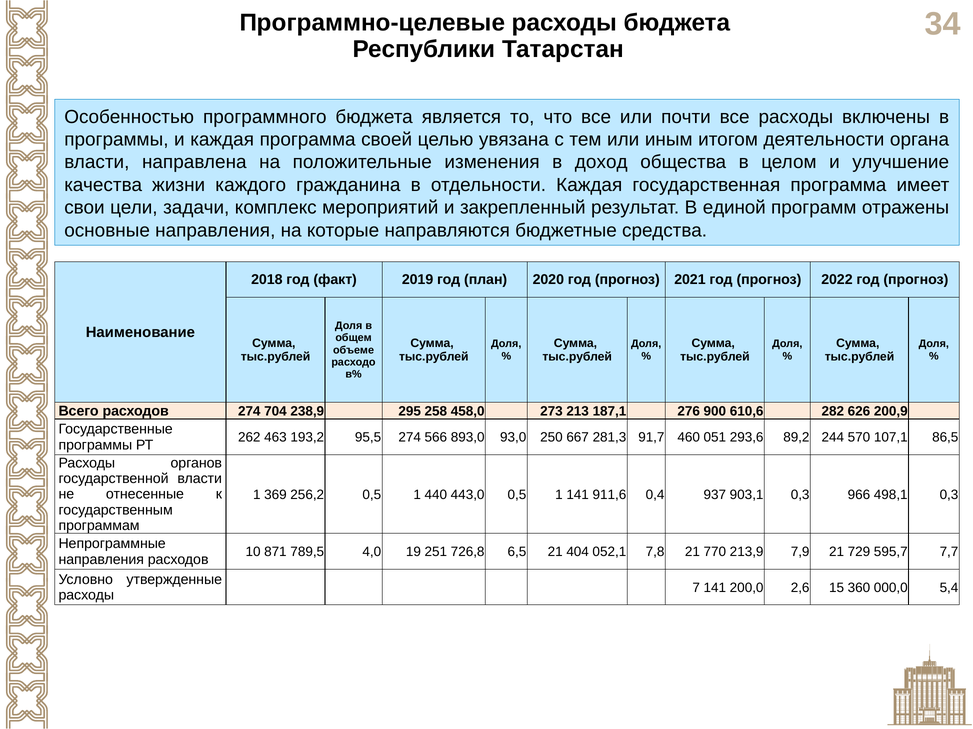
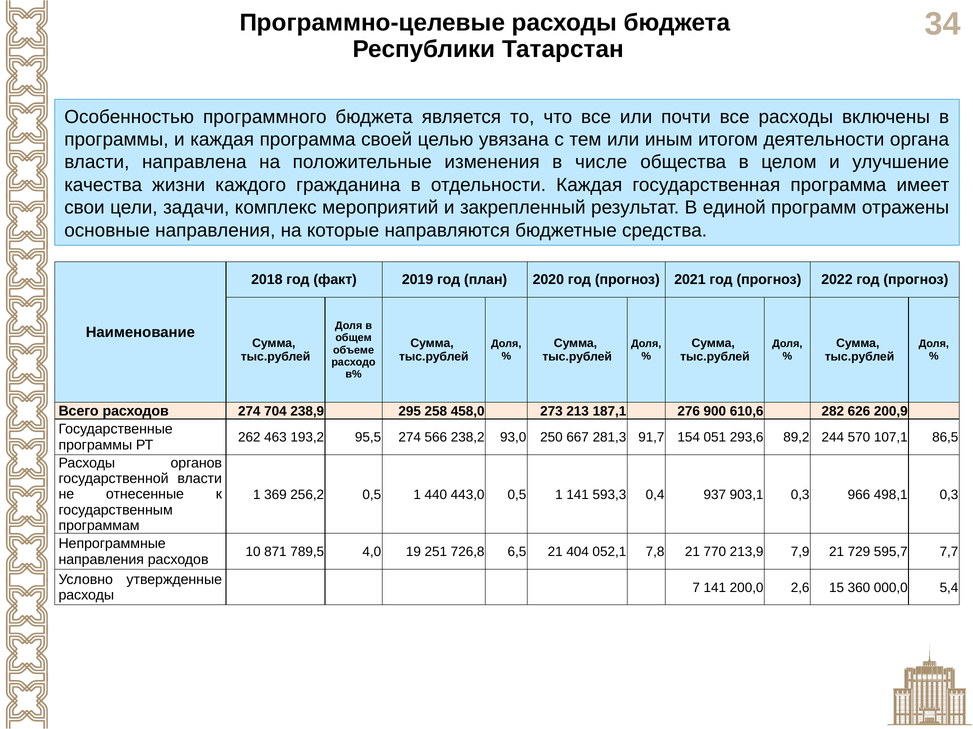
доход: доход -> числе
893,0: 893,0 -> 238,2
460: 460 -> 154
911,6: 911,6 -> 593,3
